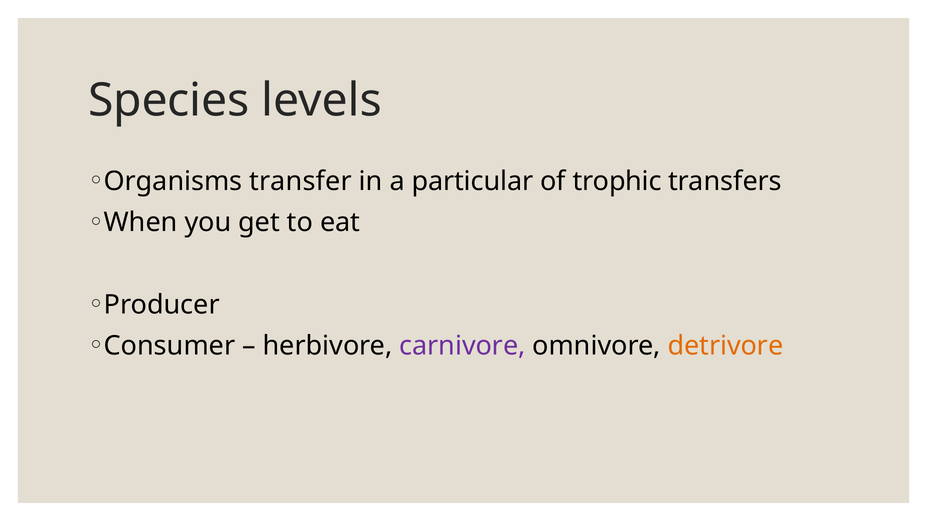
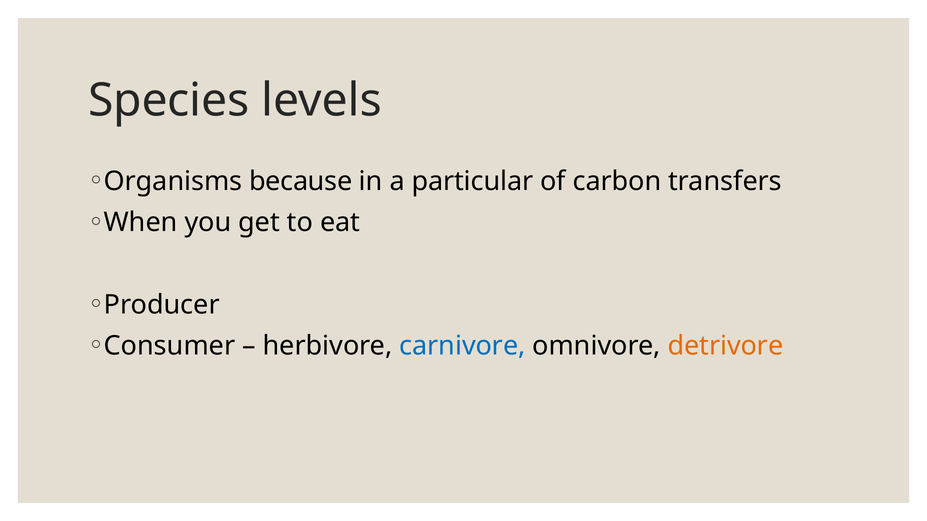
transfer: transfer -> because
trophic: trophic -> carbon
carnivore colour: purple -> blue
